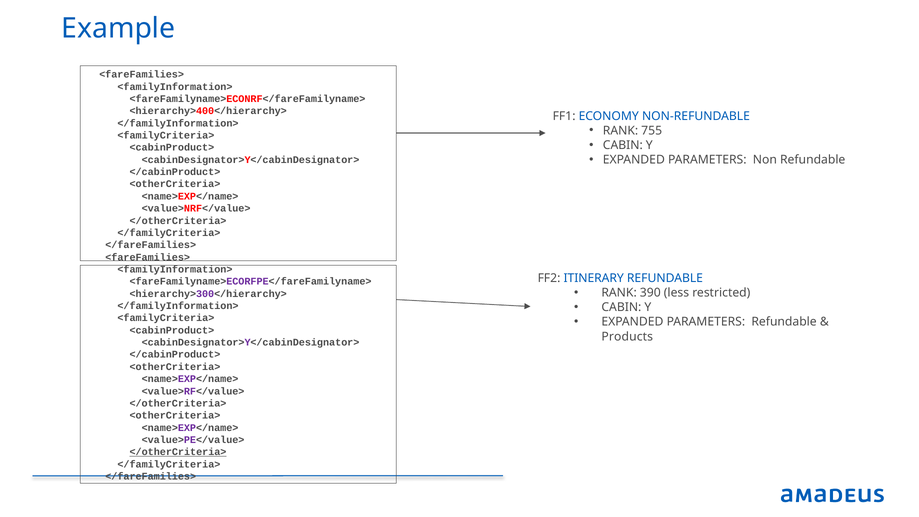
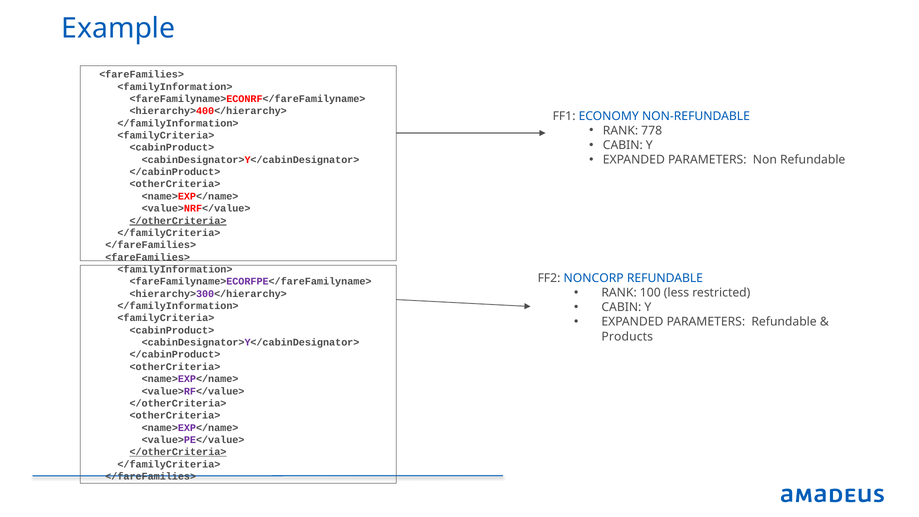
755: 755 -> 778
</otherCriteria> at (178, 221) underline: none -> present
ITINERARY: ITINERARY -> NONCORP
390: 390 -> 100
